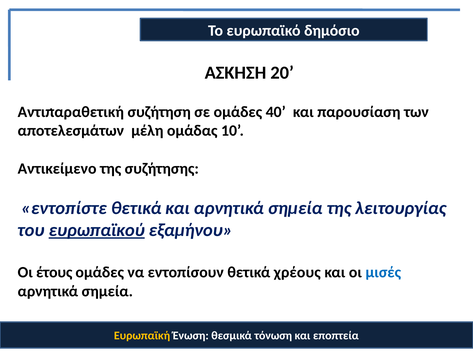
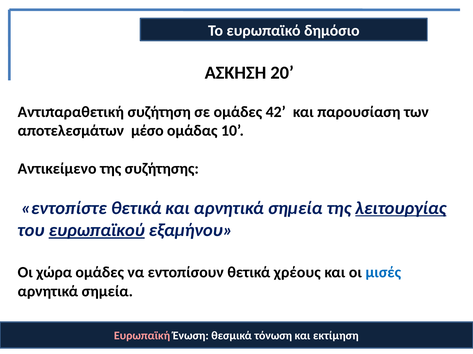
40: 40 -> 42
μέλη: μέλη -> μέσο
λειτουργίας underline: none -> present
έτους: έτους -> χώρα
Ευρωπαϊκή colour: yellow -> pink
εποπτεία: εποπτεία -> εκτίμηση
